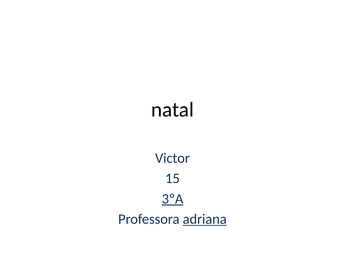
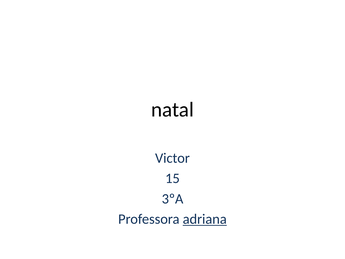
3ºA underline: present -> none
